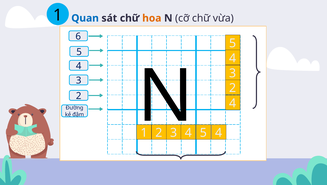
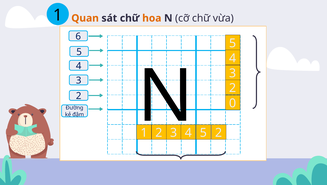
Quan colour: blue -> orange
4 at (233, 103): 4 -> 0
4 at (219, 132): 4 -> 2
